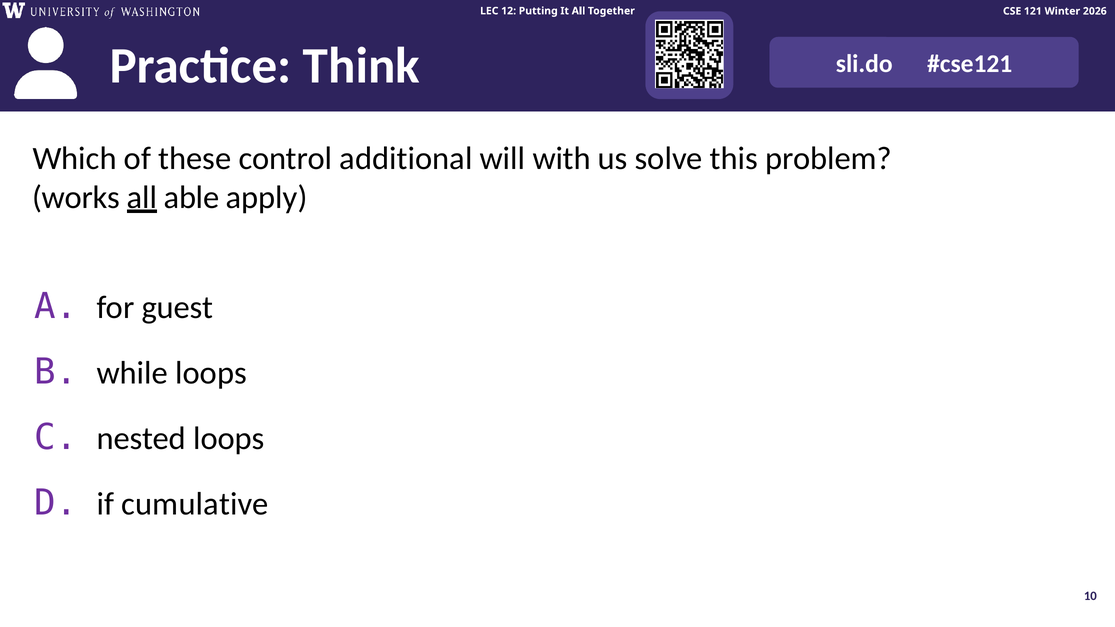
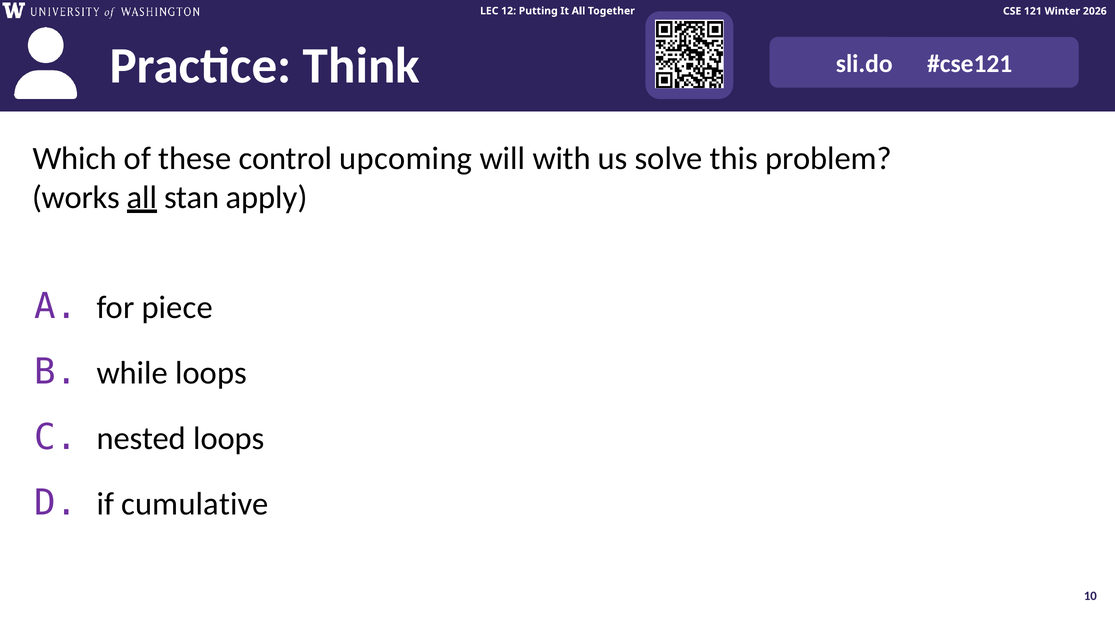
additional: additional -> upcoming
able: able -> stan
guest: guest -> piece
